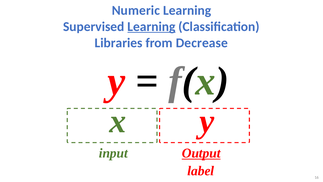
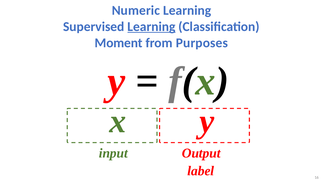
Libraries: Libraries -> Moment
Decrease: Decrease -> Purposes
Output underline: present -> none
